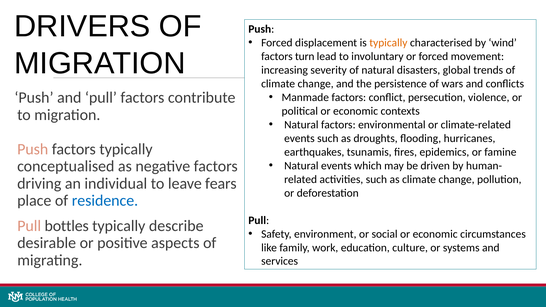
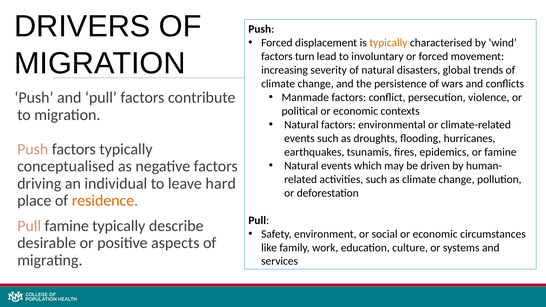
fears: fears -> hard
residence colour: blue -> orange
Pull bottles: bottles -> famine
